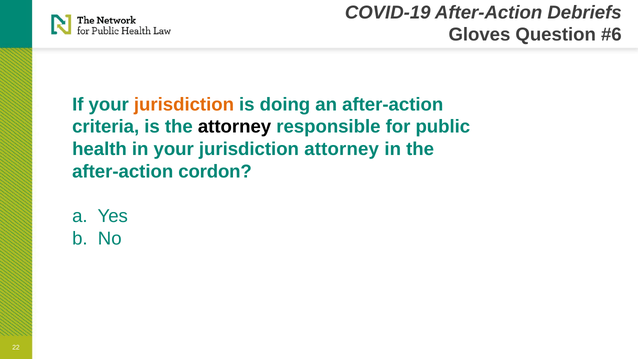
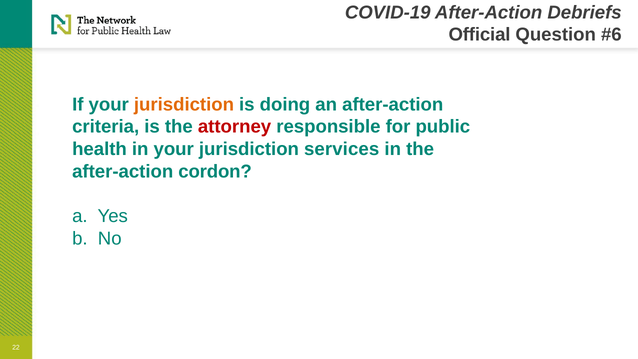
Gloves: Gloves -> Official
attorney at (235, 127) colour: black -> red
jurisdiction attorney: attorney -> services
